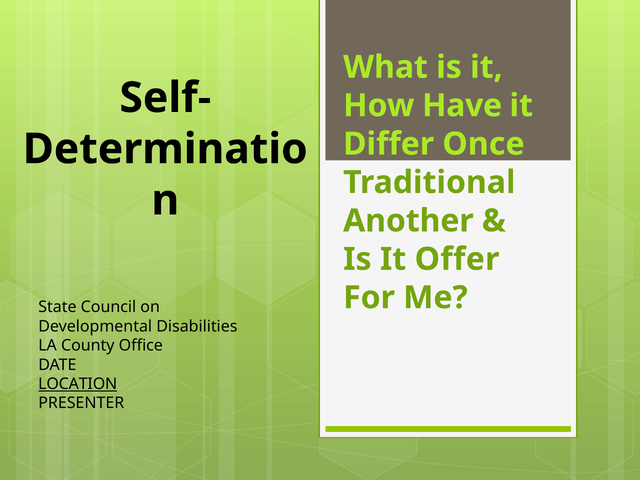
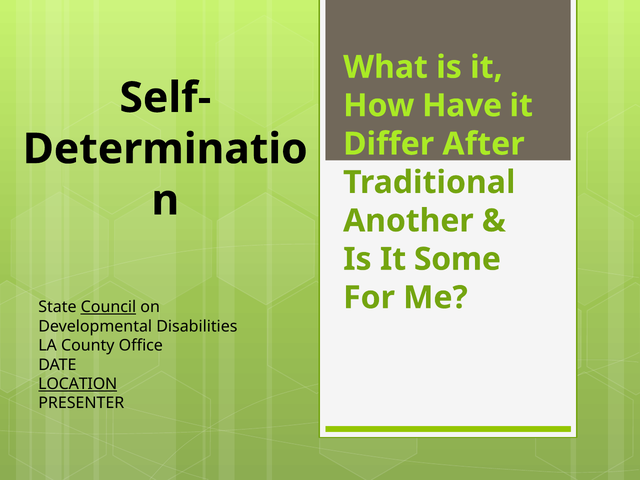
Once: Once -> After
Offer: Offer -> Some
Council underline: none -> present
